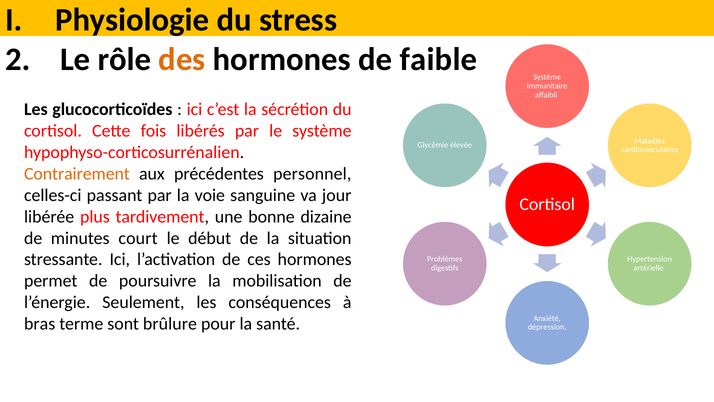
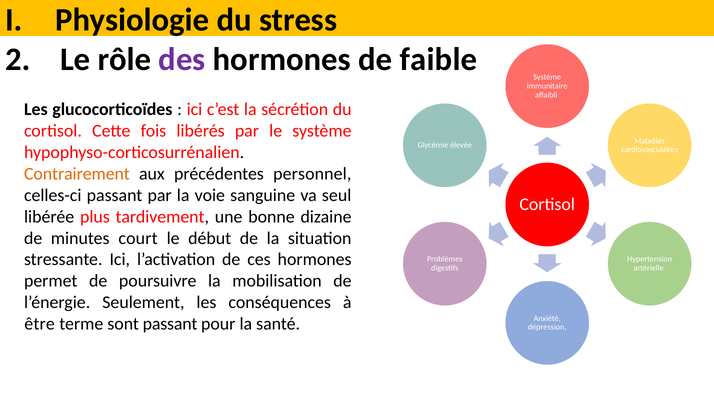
des colour: orange -> purple
jour: jour -> seul
bras: bras -> être
sont brûlure: brûlure -> passant
